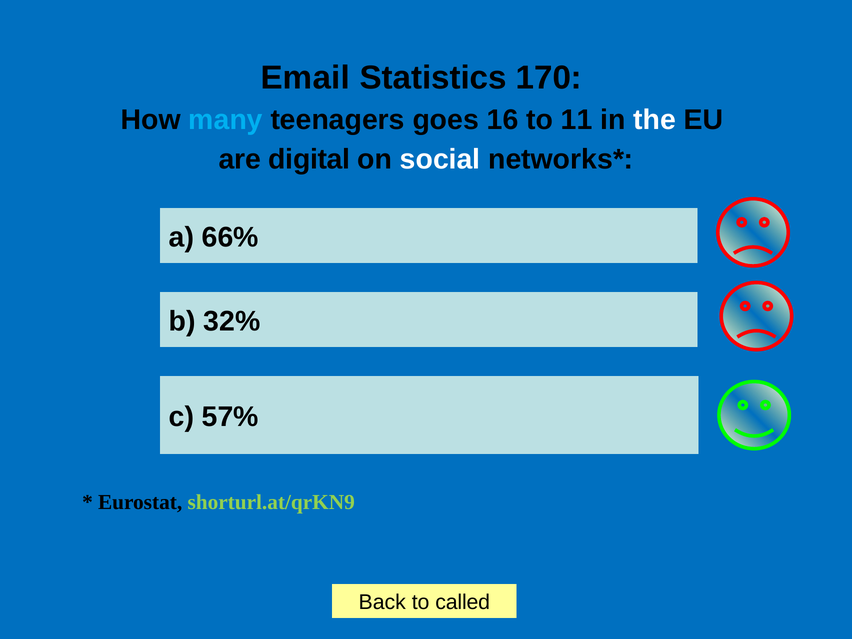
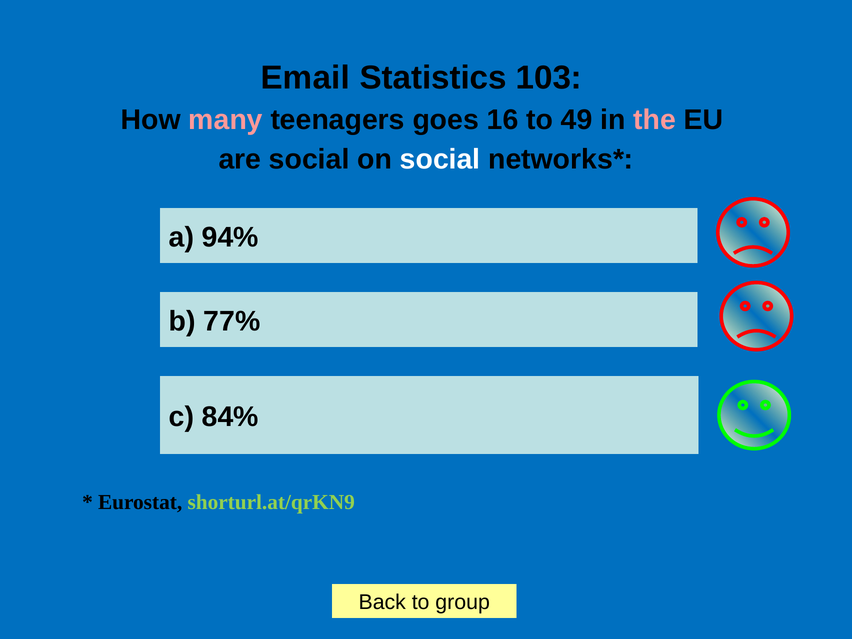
170: 170 -> 103
many colour: light blue -> pink
11: 11 -> 49
the colour: white -> pink
are digital: digital -> social
66%: 66% -> 94%
32%: 32% -> 77%
57%: 57% -> 84%
called: called -> group
